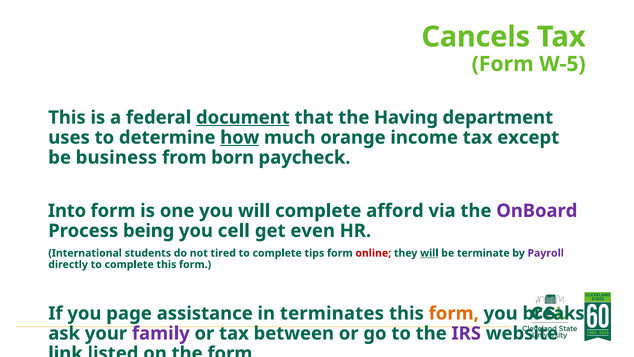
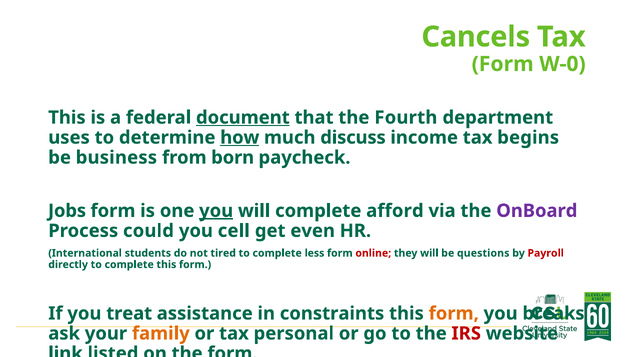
W-5: W-5 -> W-0
Having: Having -> Fourth
orange: orange -> discuss
except: except -> begins
Into: Into -> Jobs
you at (216, 211) underline: none -> present
being: being -> could
tips: tips -> less
will at (429, 253) underline: present -> none
terminate: terminate -> questions
Payroll colour: purple -> red
page: page -> treat
terminates: terminates -> constraints
family colour: purple -> orange
between: between -> personal
IRS colour: purple -> red
